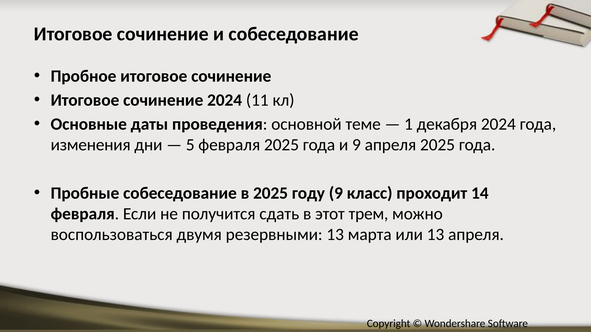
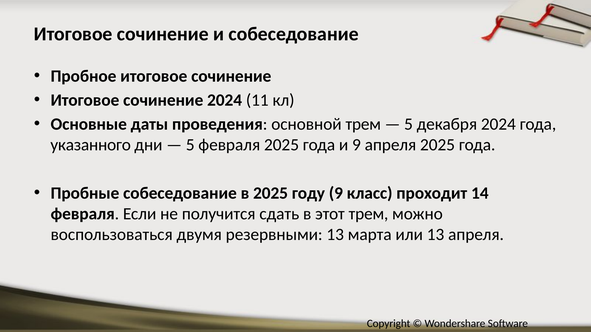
основной теме: теме -> трем
1 at (408, 124): 1 -> 5
изменения: изменения -> указанного
